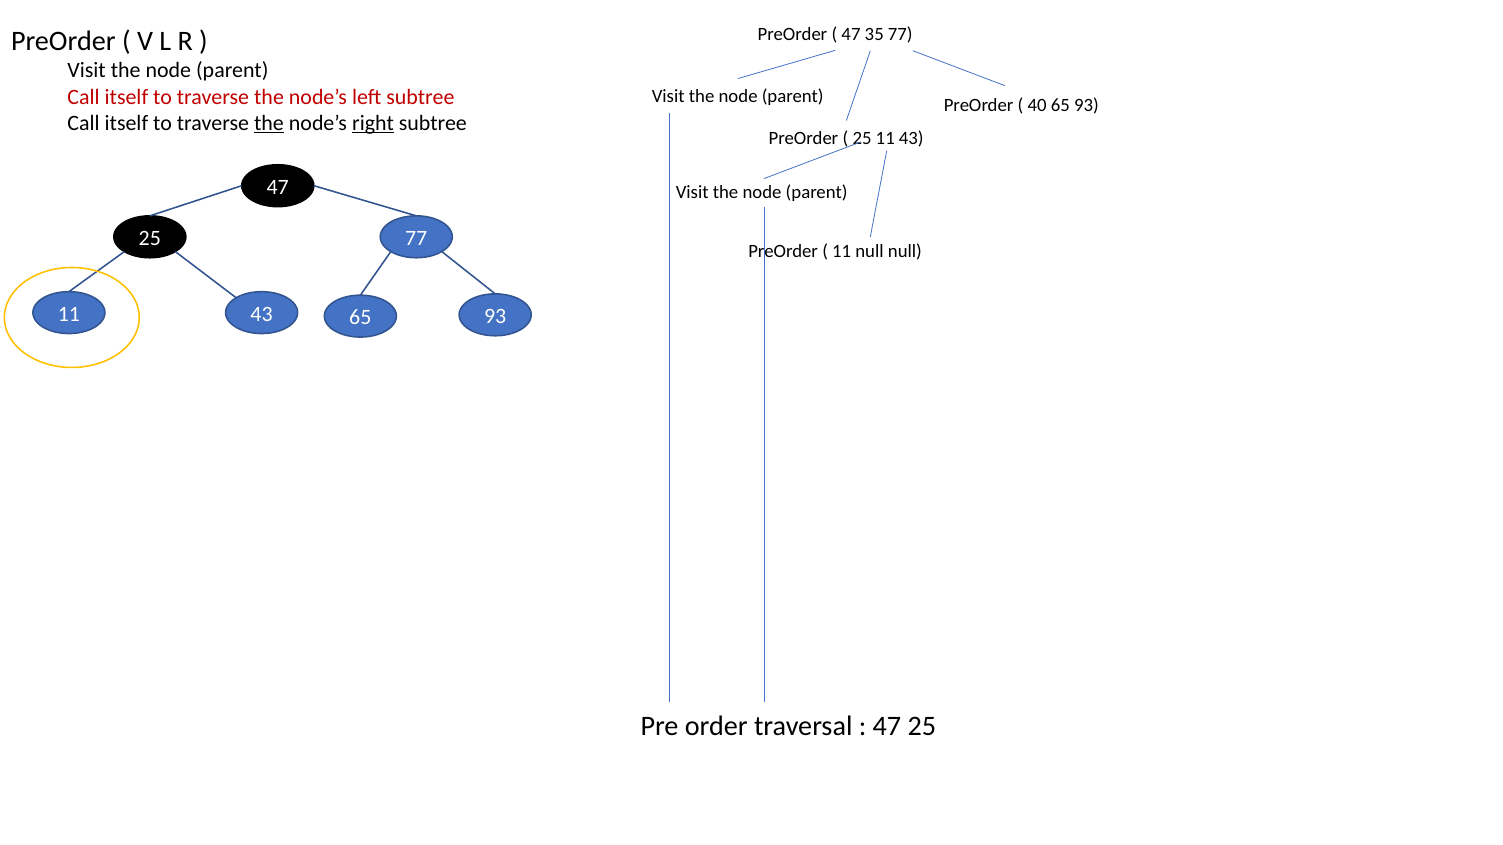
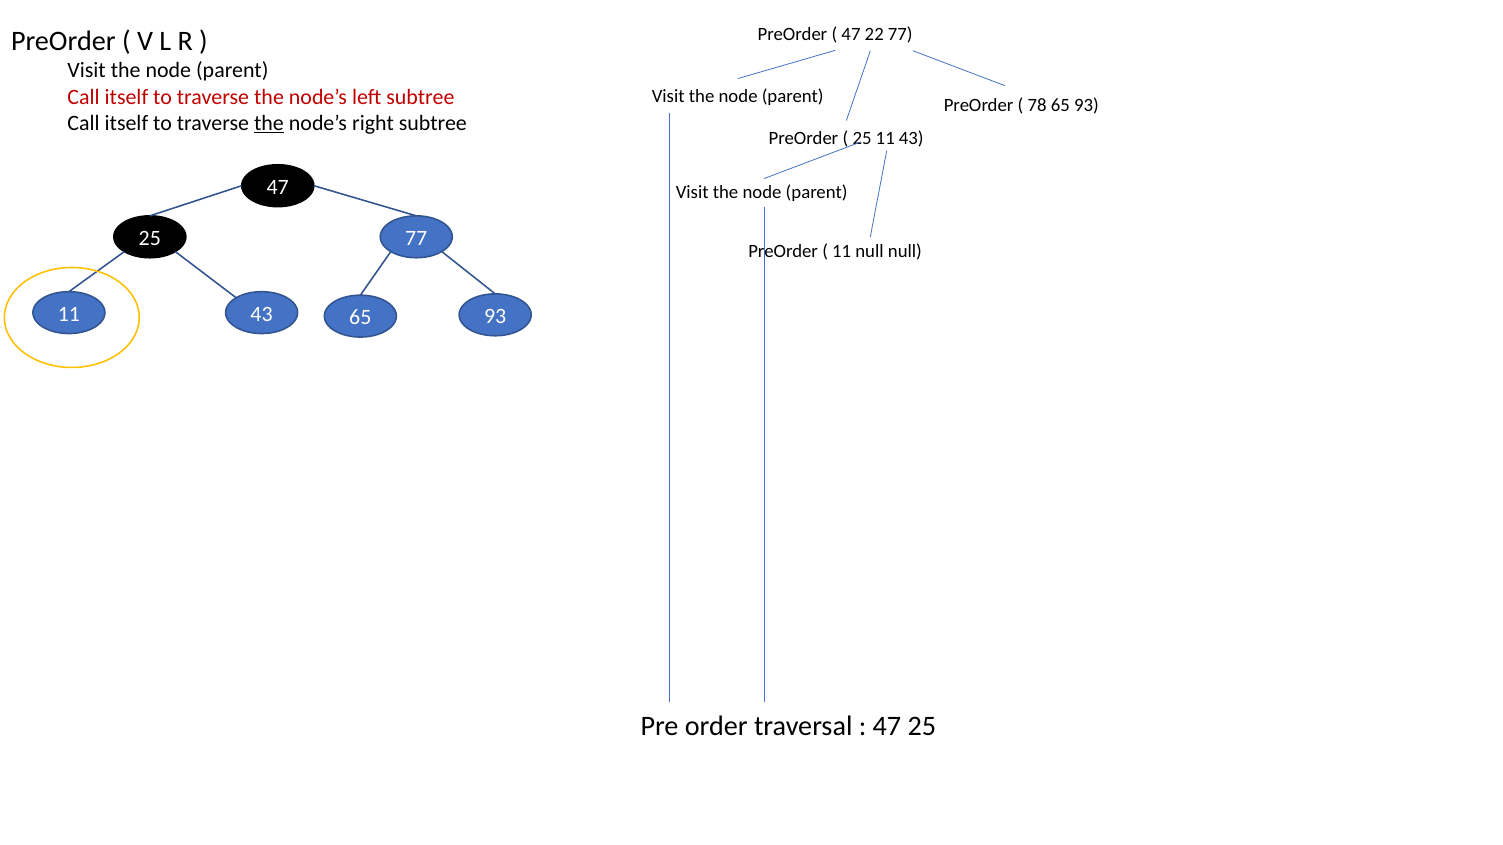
35: 35 -> 22
40: 40 -> 78
right underline: present -> none
